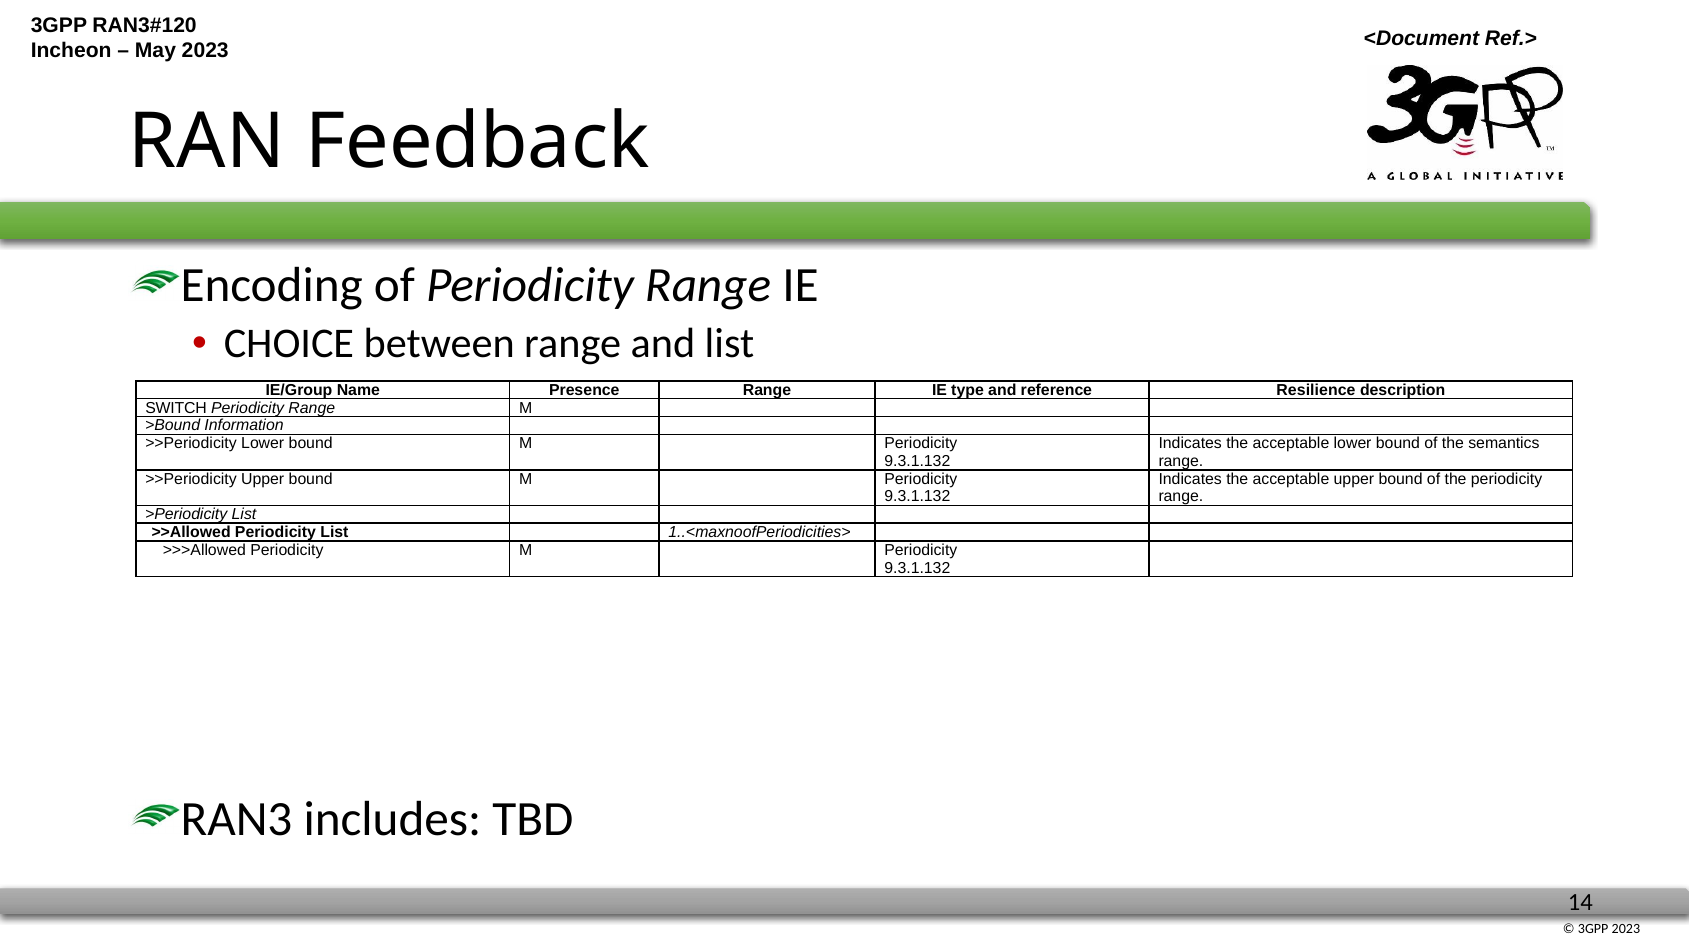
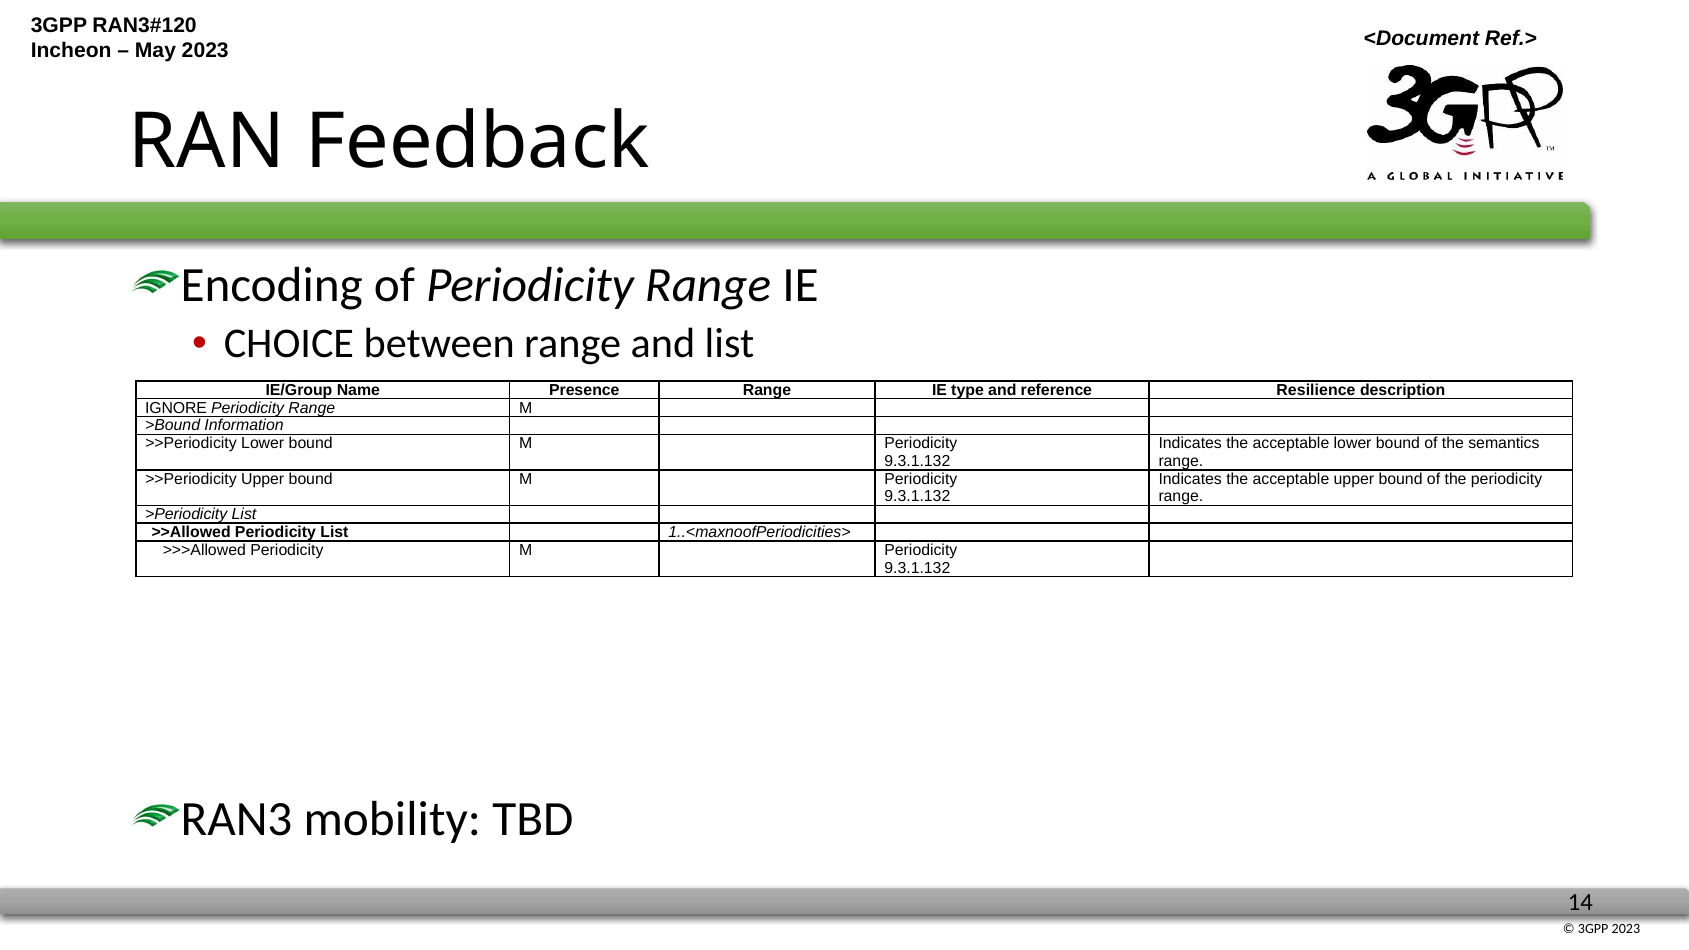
SWITCH: SWITCH -> IGNORE
includes: includes -> mobility
